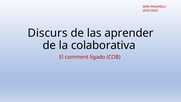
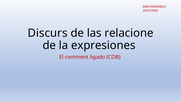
aprender: aprender -> relacione
colaborativa: colaborativa -> expresiones
